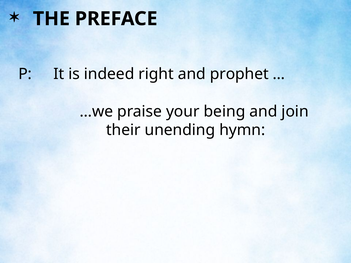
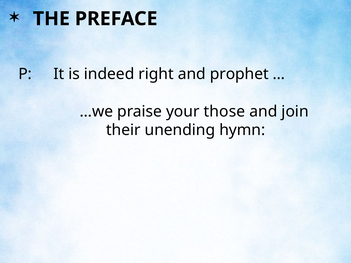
being: being -> those
